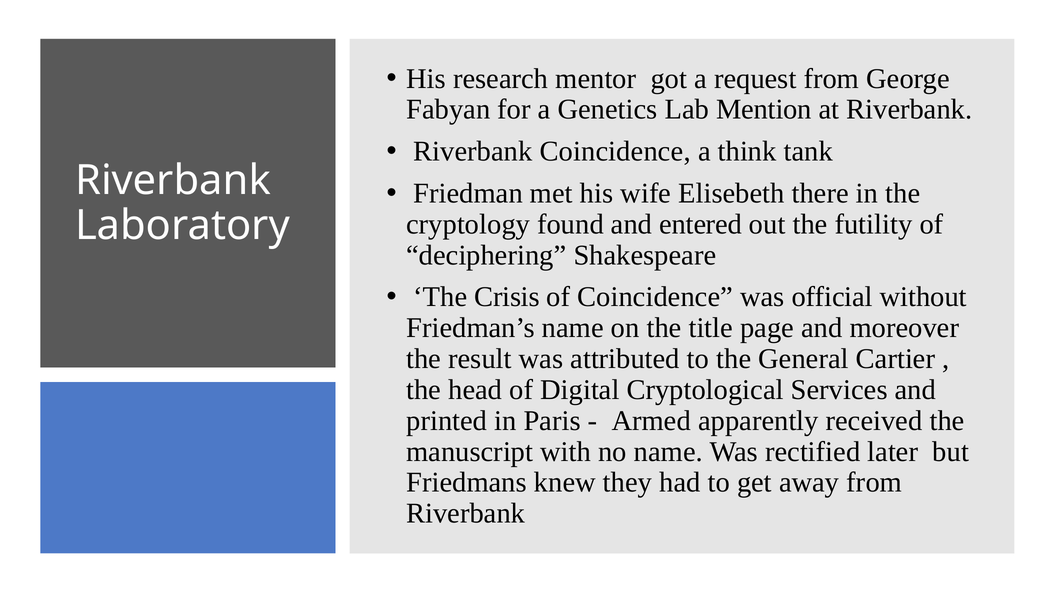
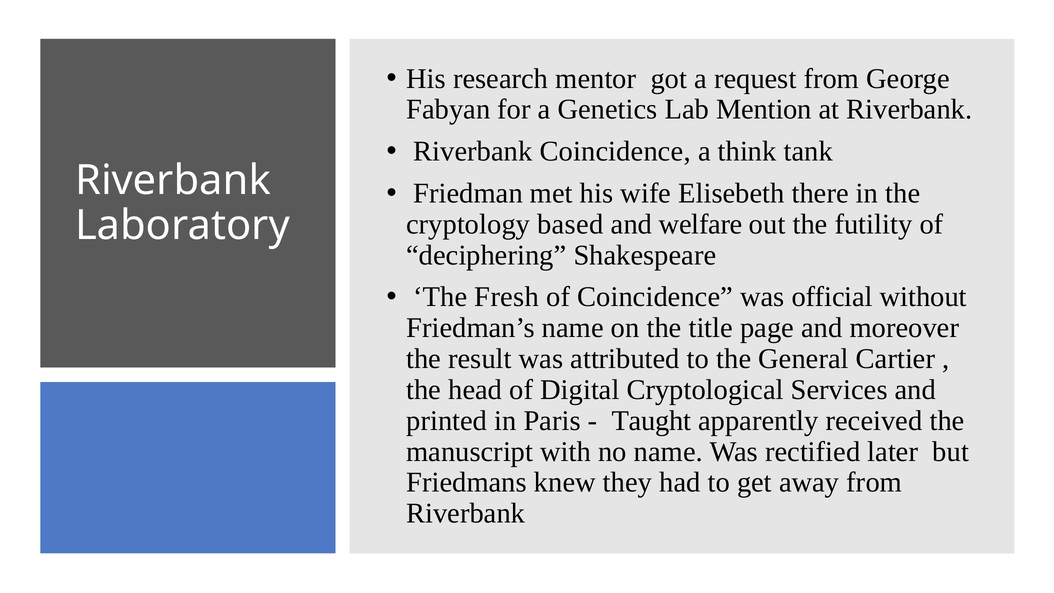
found: found -> based
entered: entered -> welfare
Crisis: Crisis -> Fresh
Armed: Armed -> Taught
